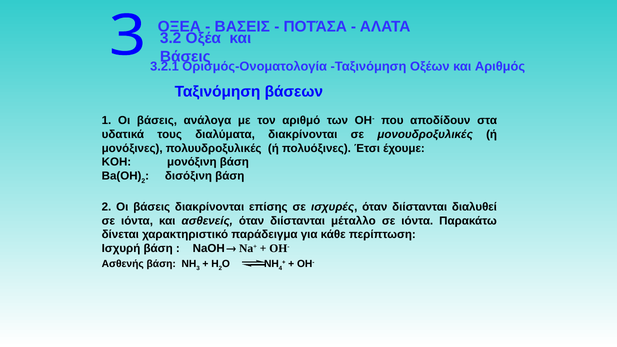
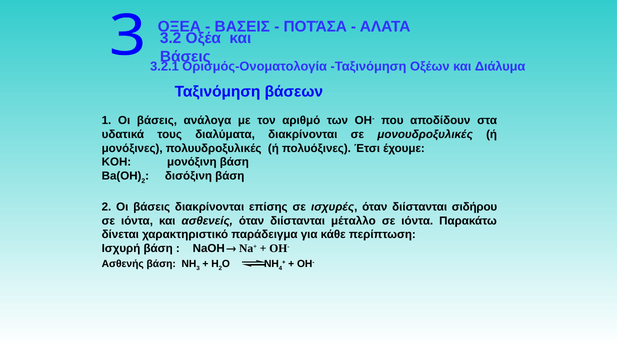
Αριθμός: Αριθμός -> Διάλυμα
διαλυθεί: διαλυθεί -> σιδήρου
